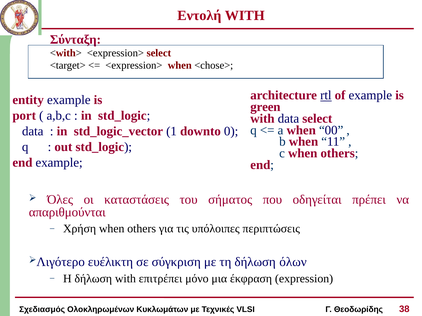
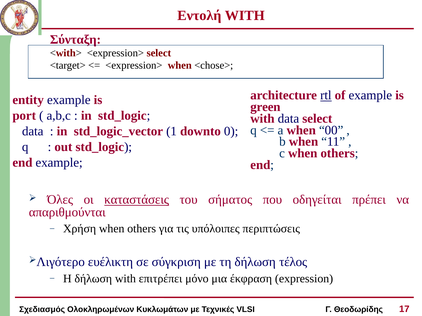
καταστάσεις underline: none -> present
όλων: όλων -> τέλος
38: 38 -> 17
